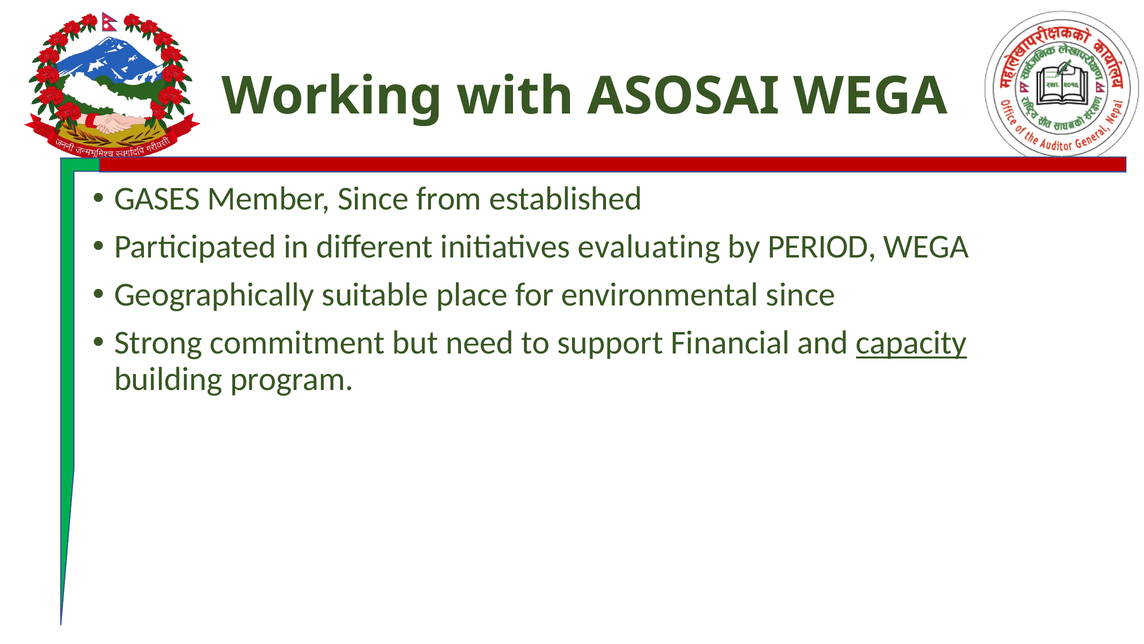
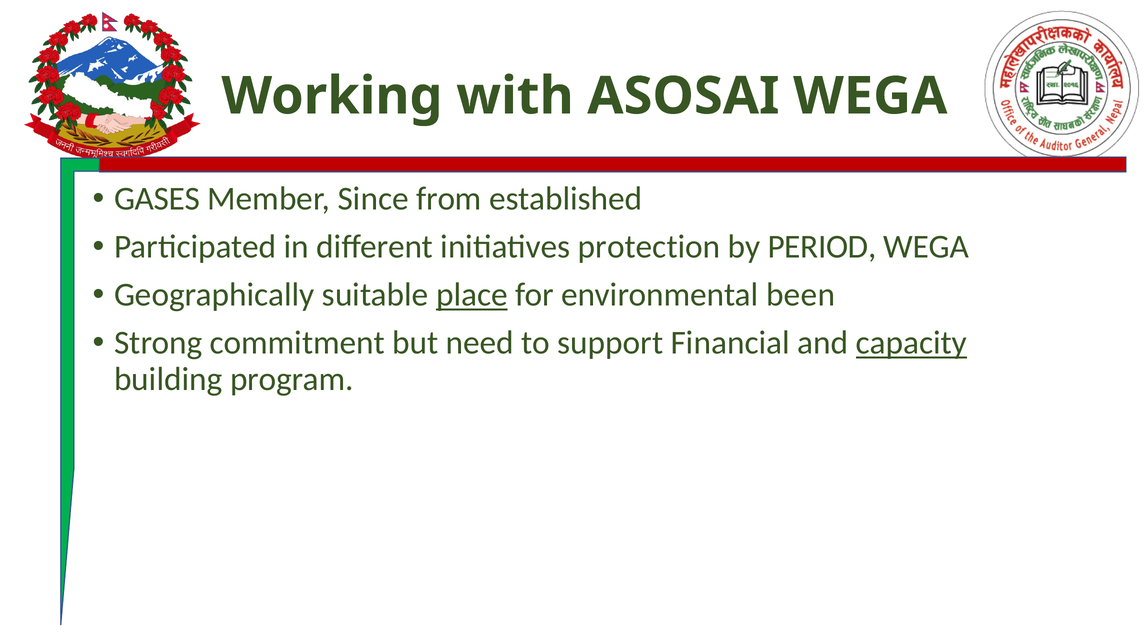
evaluating: evaluating -> protection
place underline: none -> present
environmental since: since -> been
